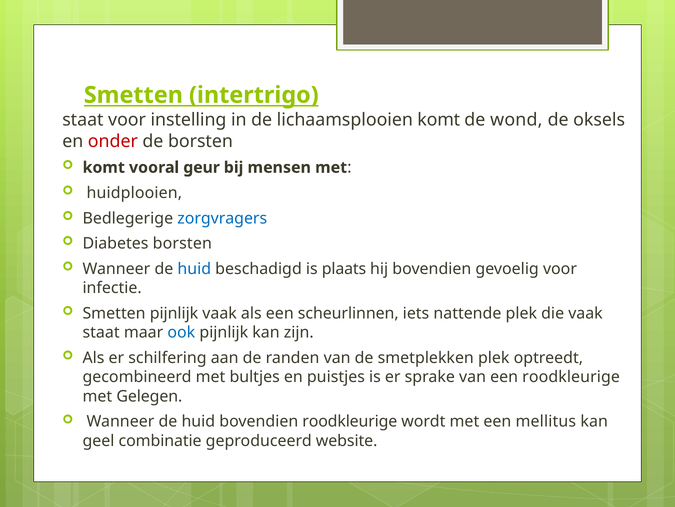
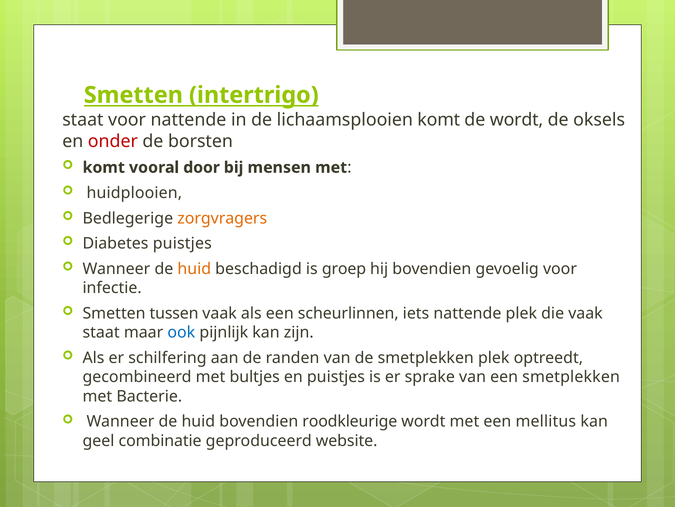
voor instelling: instelling -> nattende
de wond: wond -> wordt
geur: geur -> door
zorgvragers colour: blue -> orange
Diabetes borsten: borsten -> puistjes
huid at (194, 269) colour: blue -> orange
plaats: plaats -> groep
Smetten pijnlijk: pijnlijk -> tussen
een roodkleurige: roodkleurige -> smetplekken
Gelegen: Gelegen -> Bacterie
